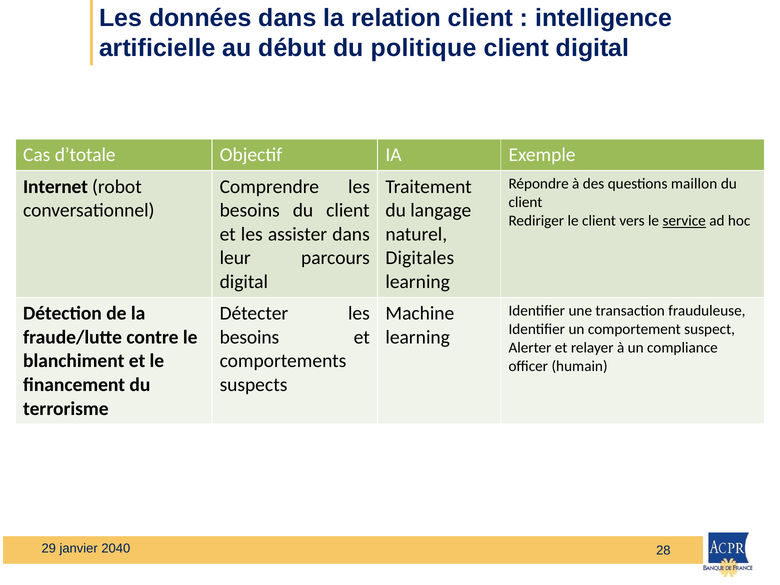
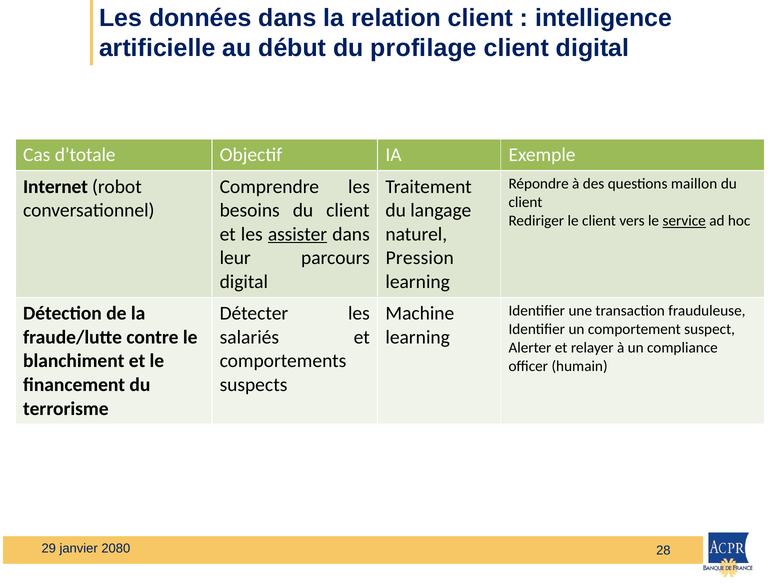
politique: politique -> profilage
assister underline: none -> present
Digitales: Digitales -> Pression
besoins at (249, 337): besoins -> salariés
2040: 2040 -> 2080
